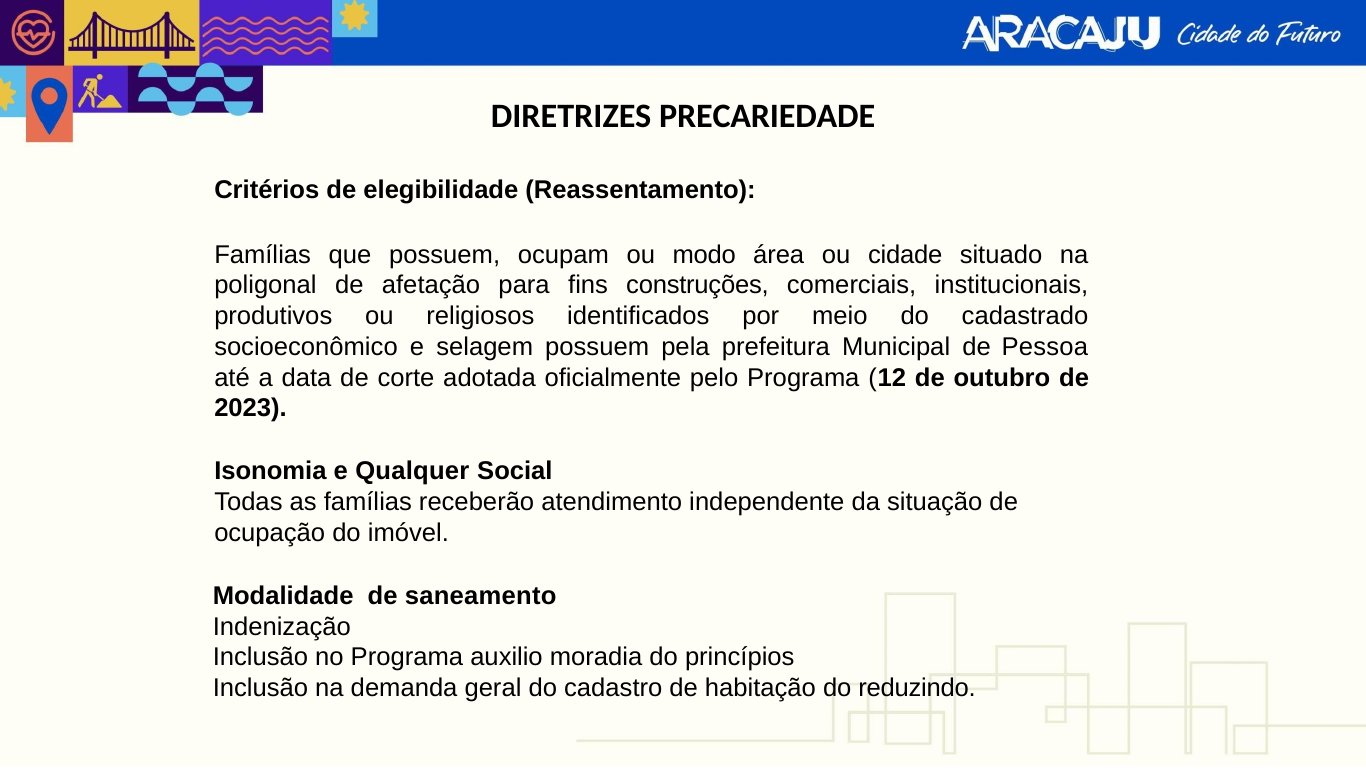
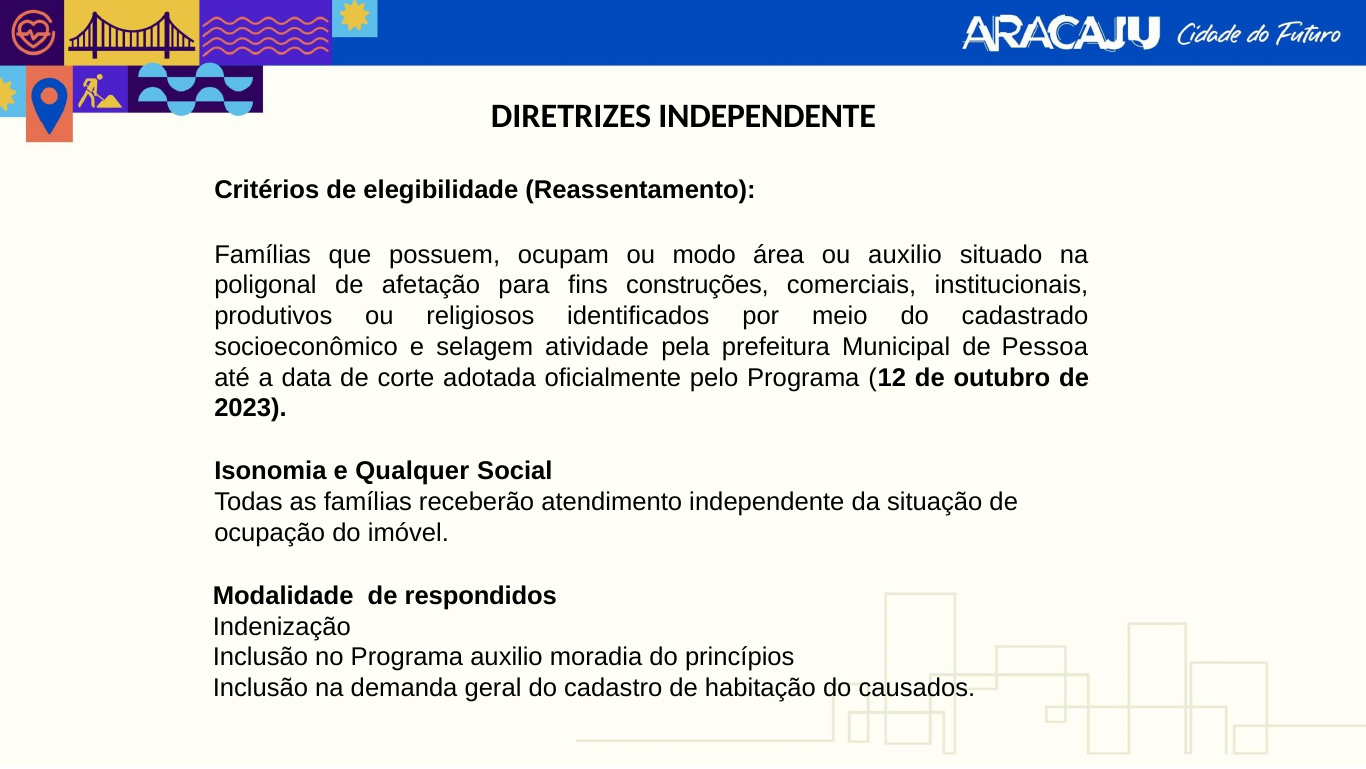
DIRETRIZES PRECARIEDADE: PRECARIEDADE -> INDEPENDENTE
ou cidade: cidade -> auxilio
selagem possuem: possuem -> atividade
saneamento: saneamento -> respondidos
reduzindo: reduzindo -> causados
